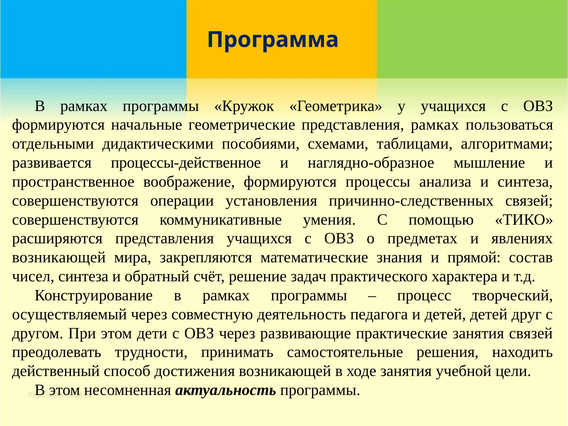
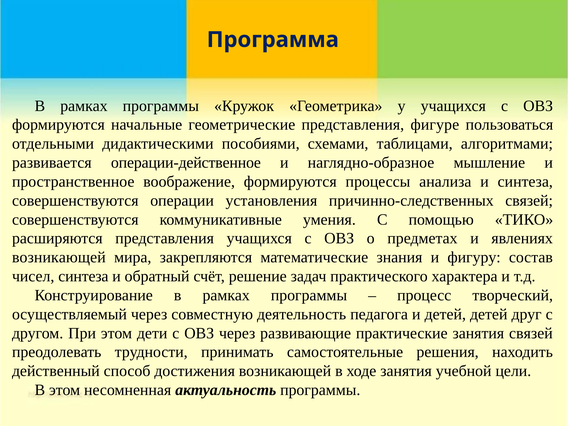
представления рамках: рамках -> фигуре
процессы-действенное: процессы-действенное -> операции-действенное
прямой: прямой -> фигуру
